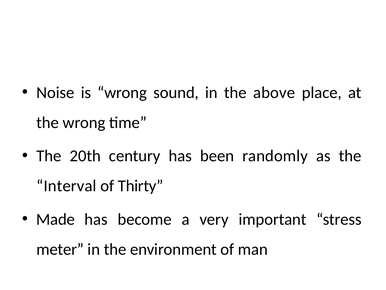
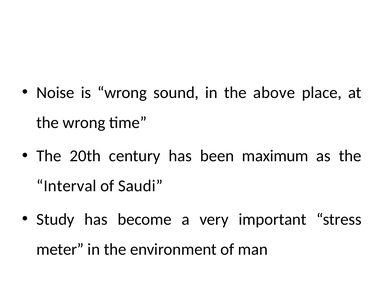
randomly: randomly -> maximum
Thirty: Thirty -> Saudi
Made: Made -> Study
